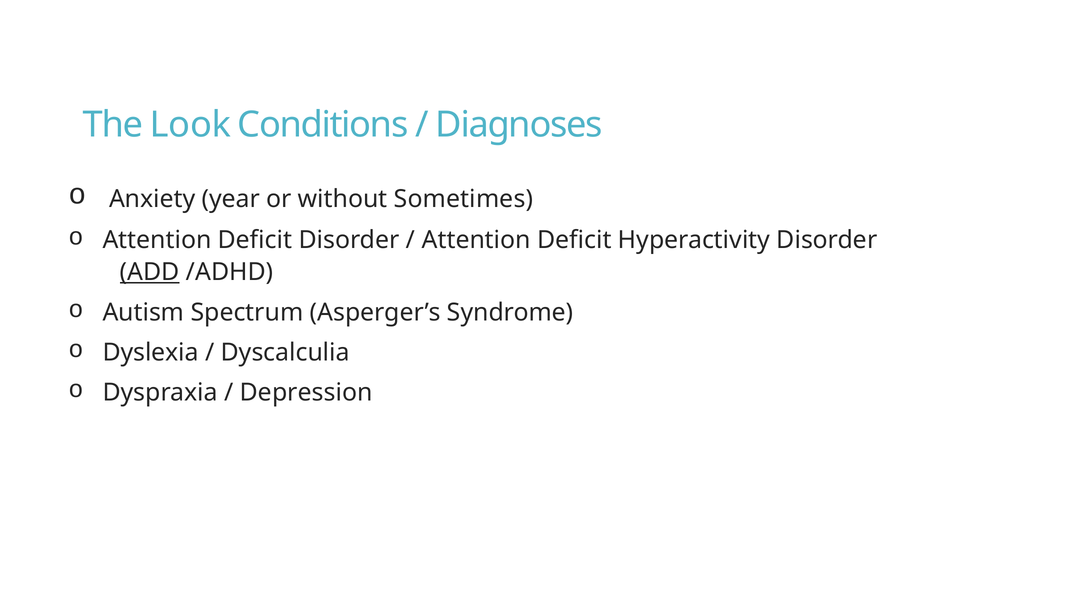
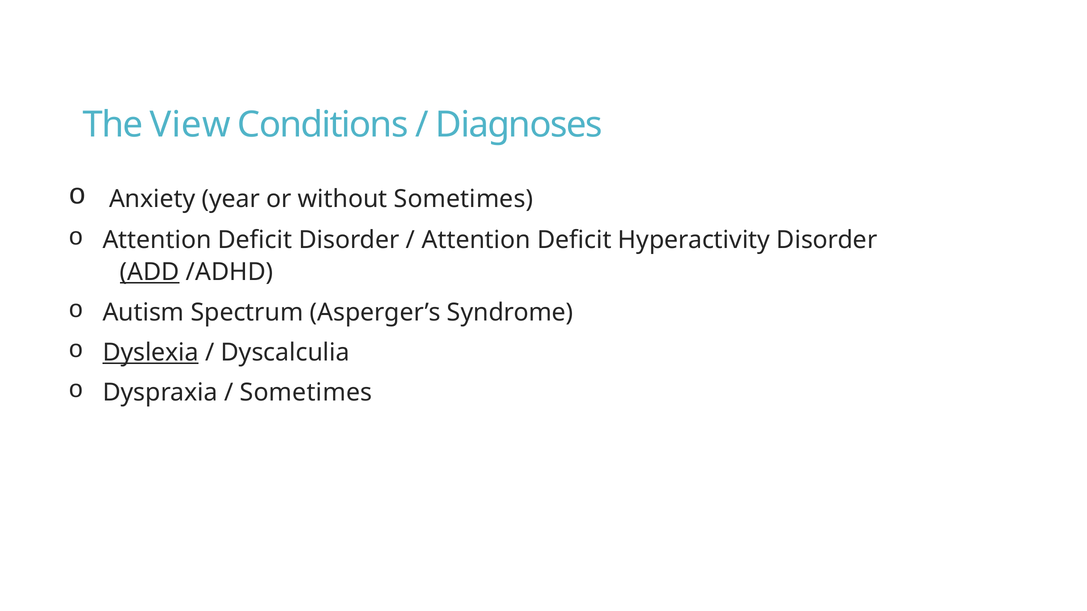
Look: Look -> View
Dyslexia underline: none -> present
Depression at (306, 393): Depression -> Sometimes
